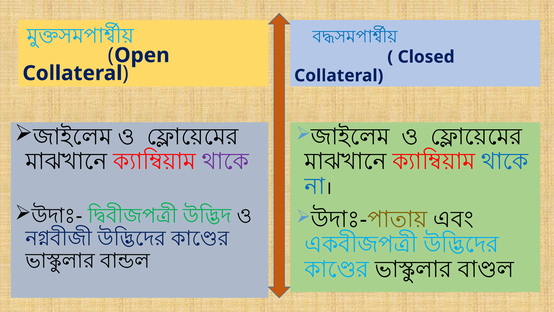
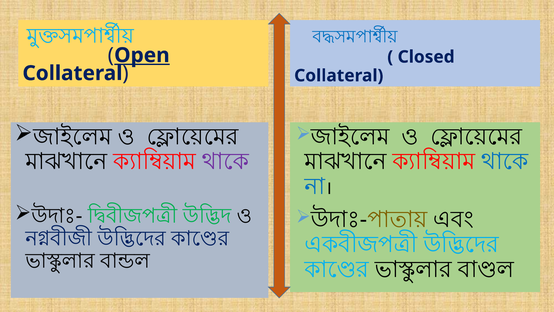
Open underline: none -> present
